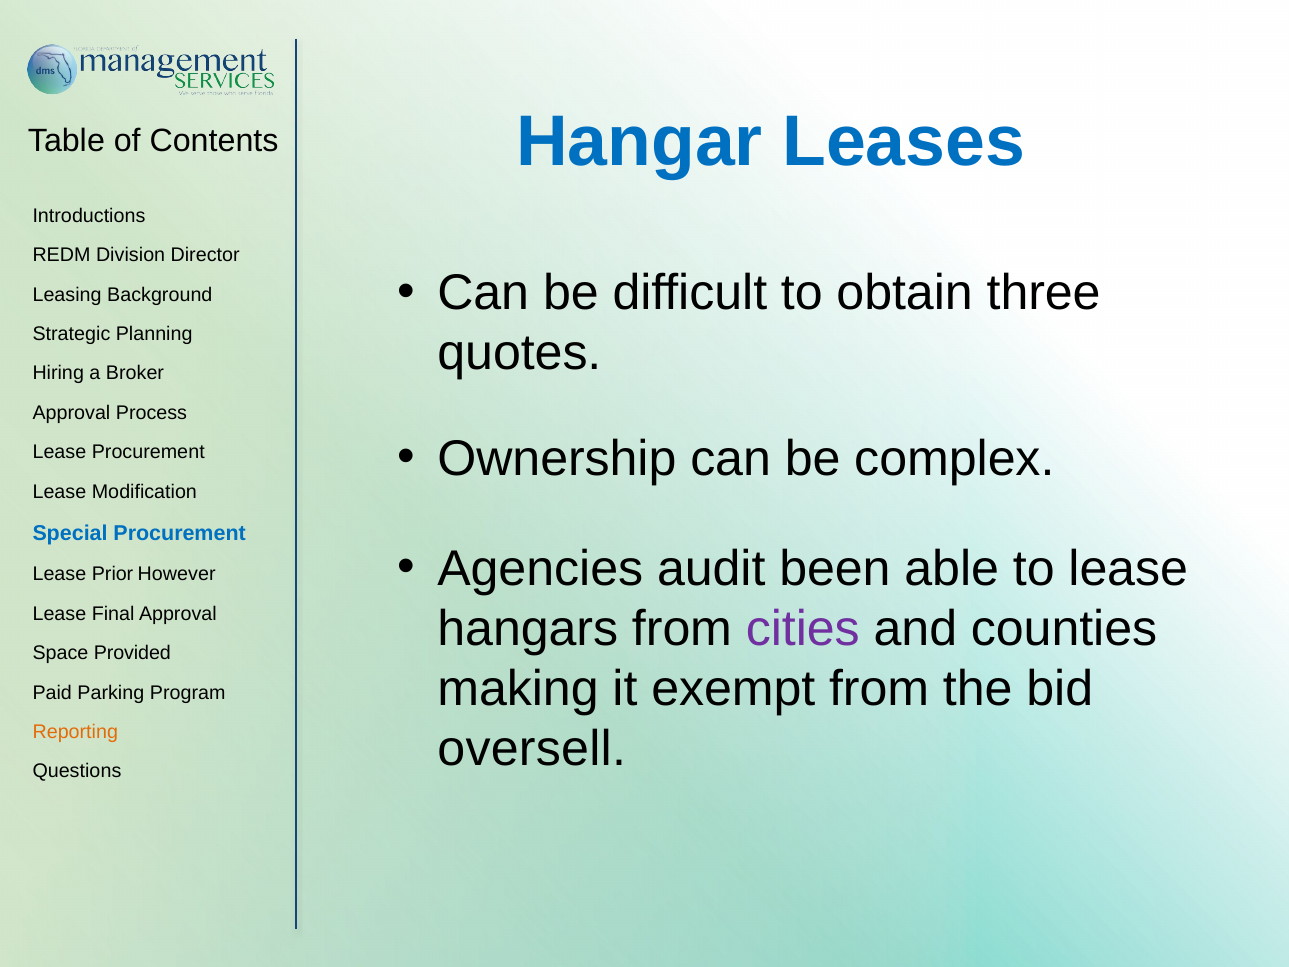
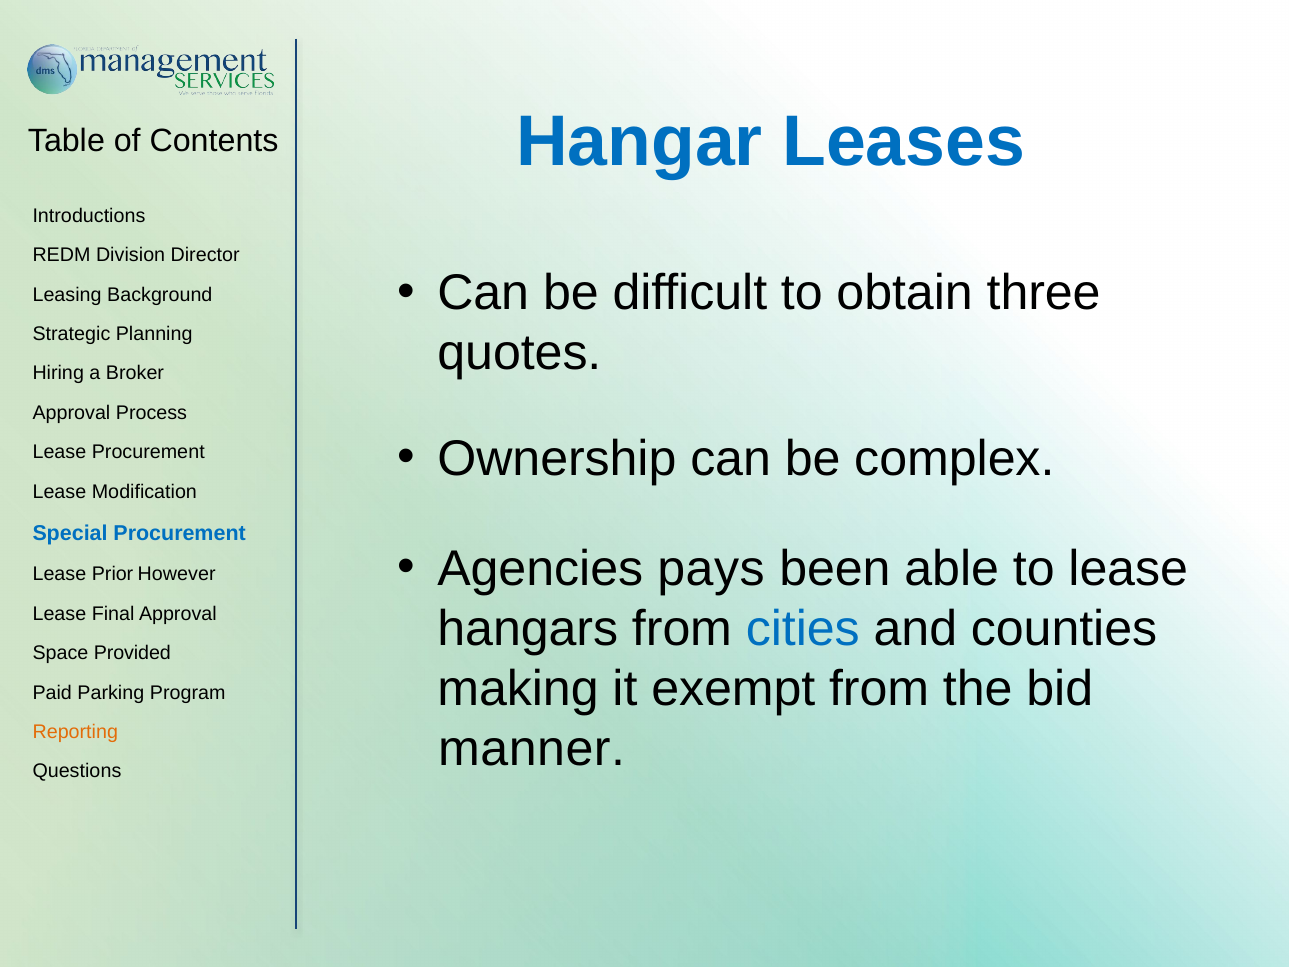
audit: audit -> pays
cities colour: purple -> blue
oversell: oversell -> manner
